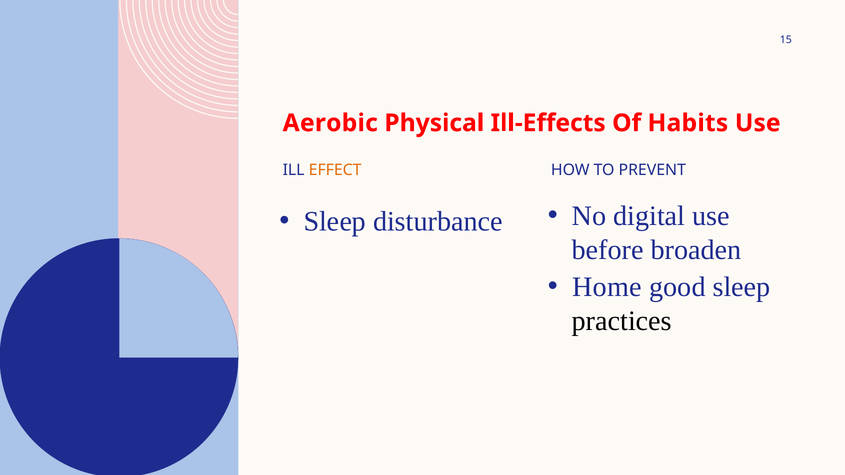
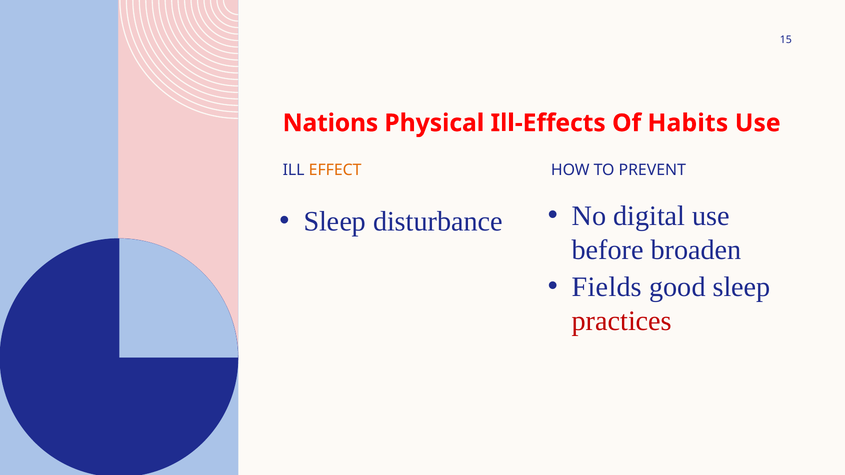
Aerobic: Aerobic -> Nations
Home: Home -> Fields
practices colour: black -> red
